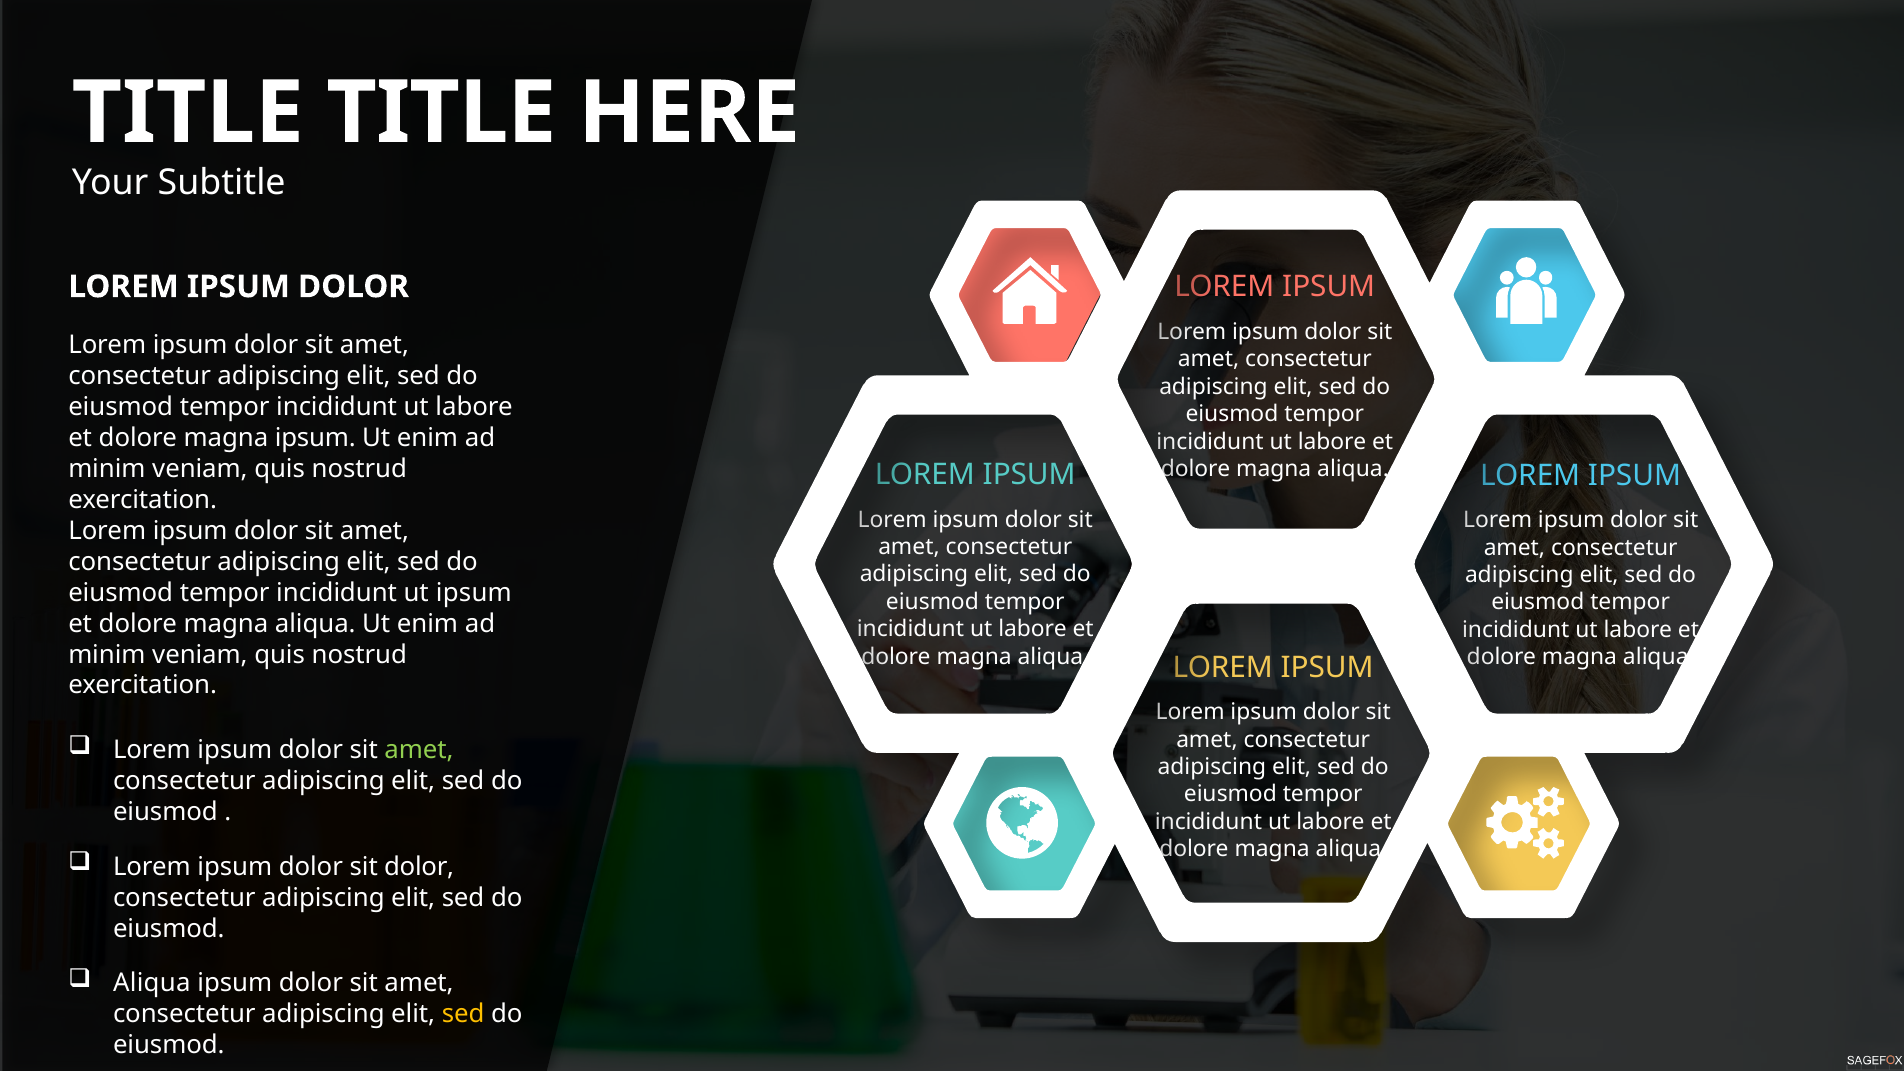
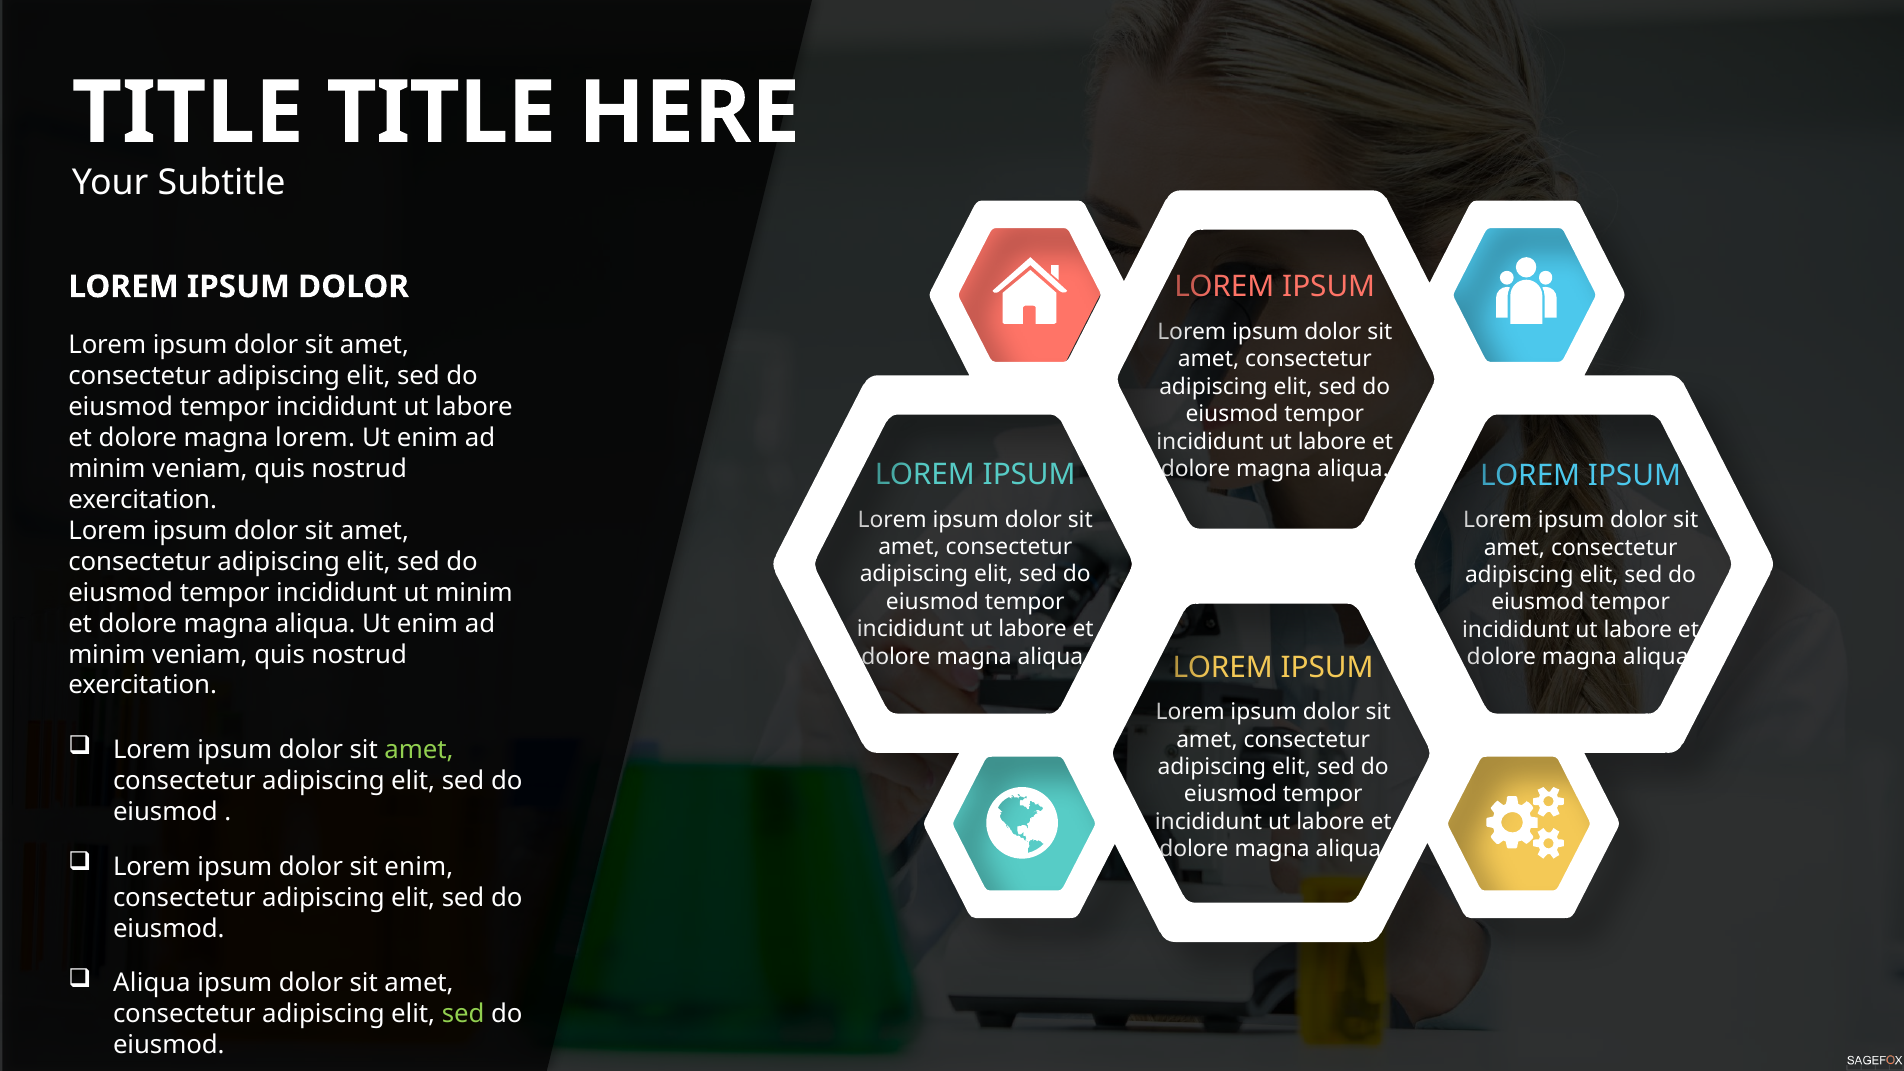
magna ipsum: ipsum -> lorem
ut ipsum: ipsum -> minim
sit dolor: dolor -> enim
sed at (463, 1014) colour: yellow -> light green
